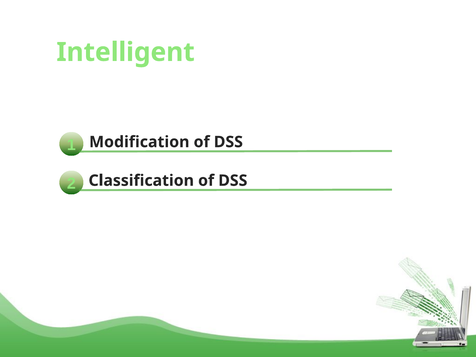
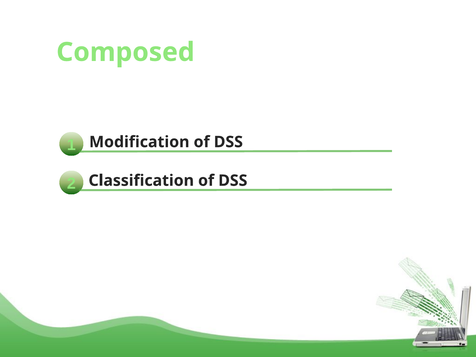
Intelligent: Intelligent -> Composed
